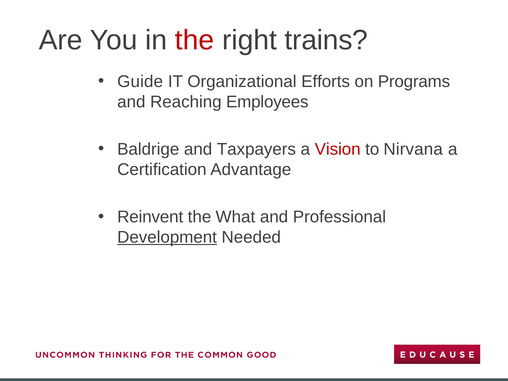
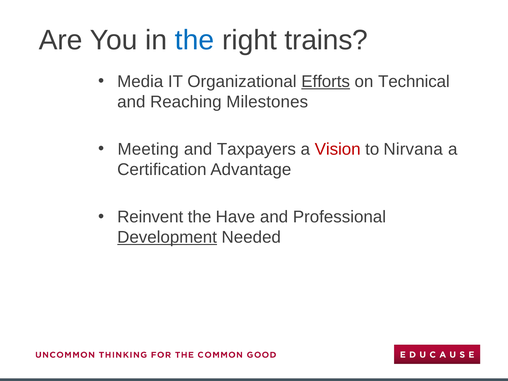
the at (195, 40) colour: red -> blue
Guide: Guide -> Media
Efforts underline: none -> present
Programs: Programs -> Technical
Employees: Employees -> Milestones
Baldrige: Baldrige -> Meeting
What: What -> Have
